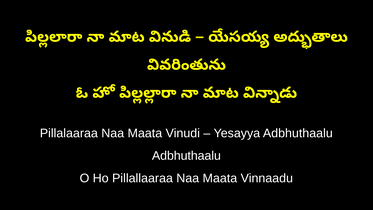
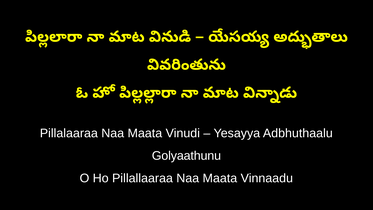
Adbhuthaalu at (186, 156): Adbhuthaalu -> Golyaathunu
